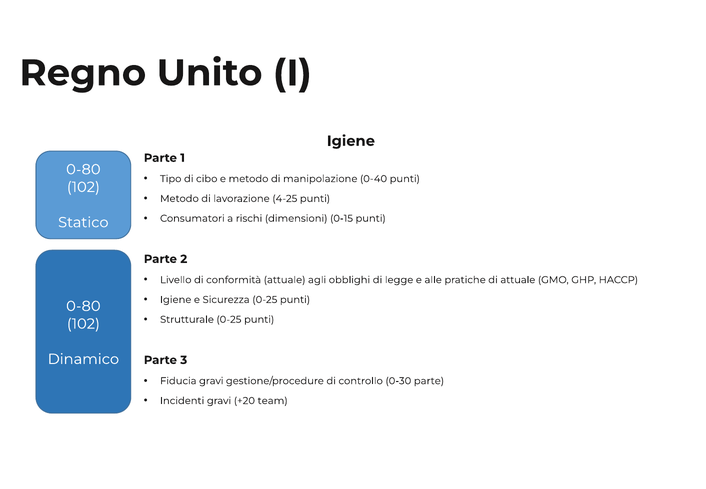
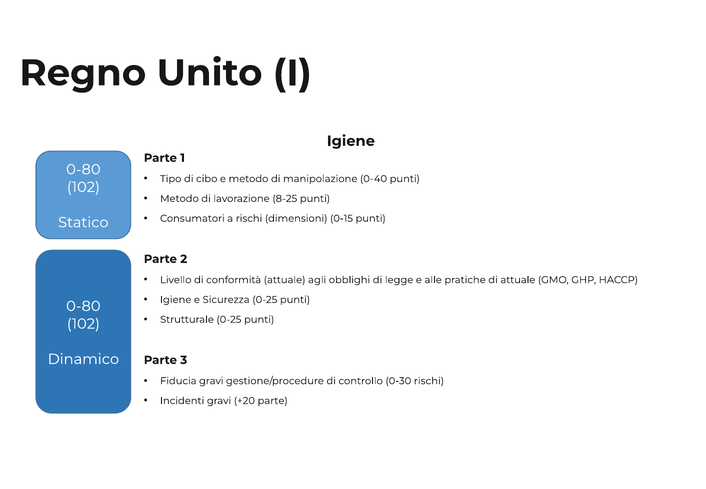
4-25: 4-25 -> 8-25
0-30 parte: parte -> rischi
+20 team: team -> parte
